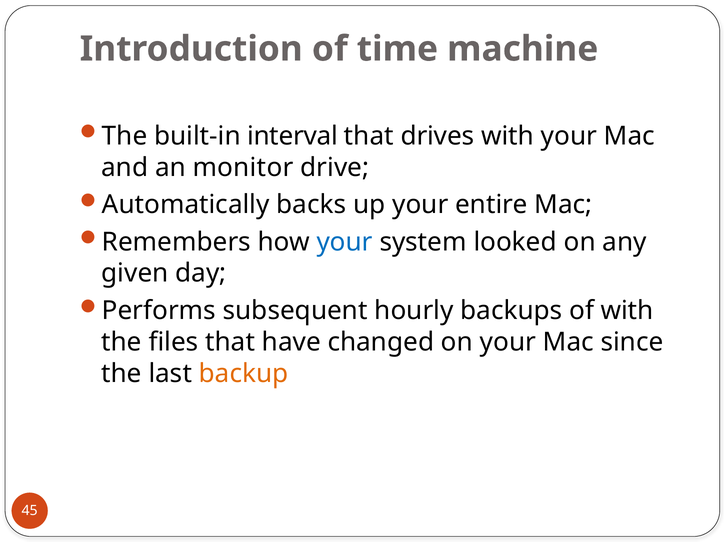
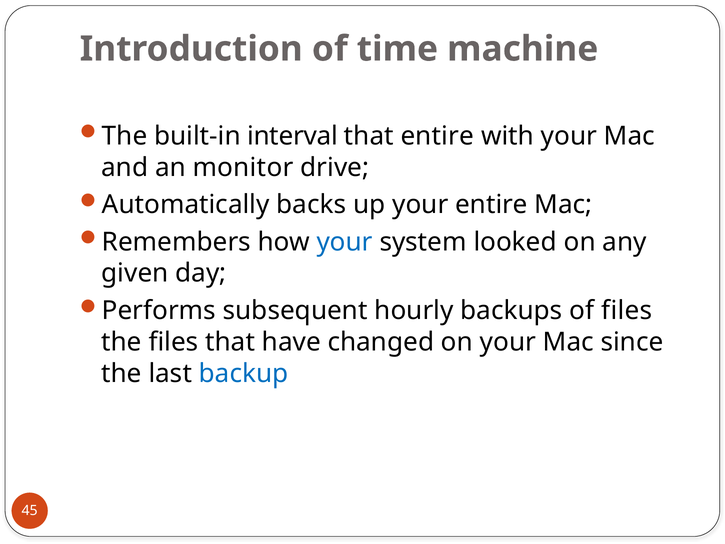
that drives: drives -> entire
of with: with -> files
backup colour: orange -> blue
